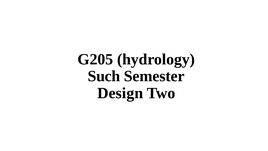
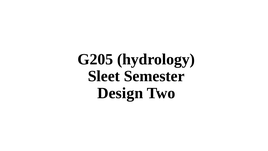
Such: Such -> Sleet
